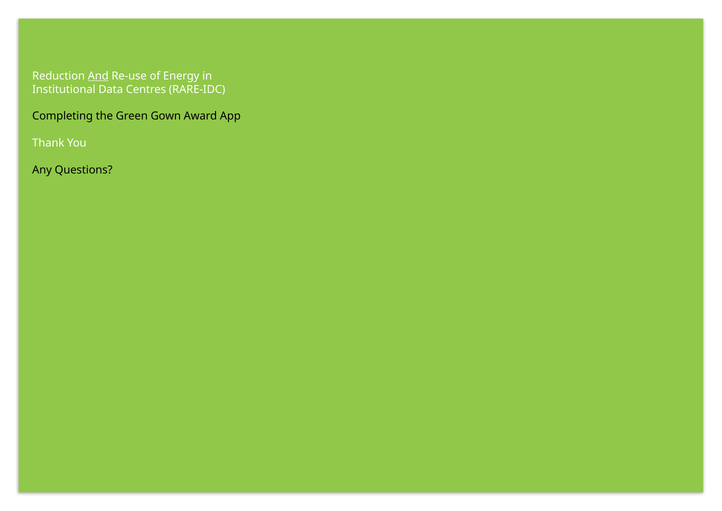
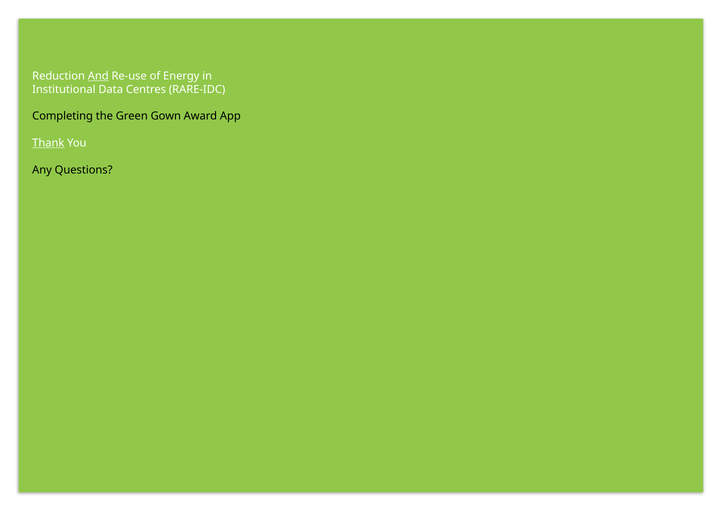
Thank underline: none -> present
